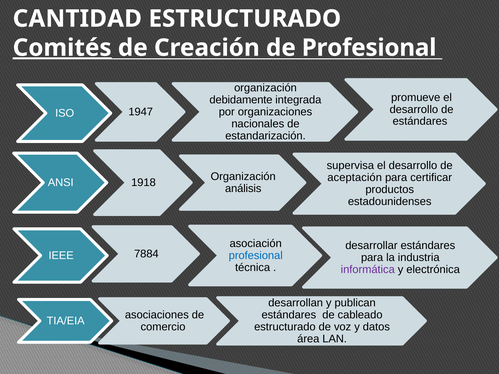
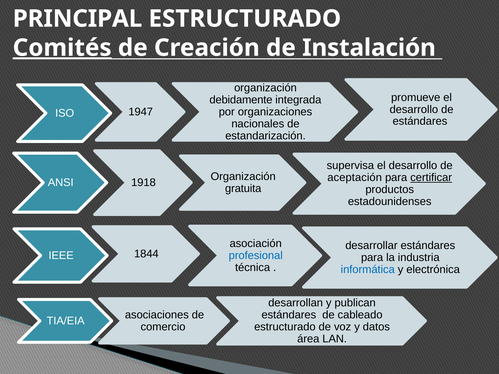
CANTIDAD: CANTIDAD -> PRINCIPAL
de Profesional: Profesional -> Instalación
certificar underline: none -> present
análisis: análisis -> gratuita
7884: 7884 -> 1844
informática colour: purple -> blue
